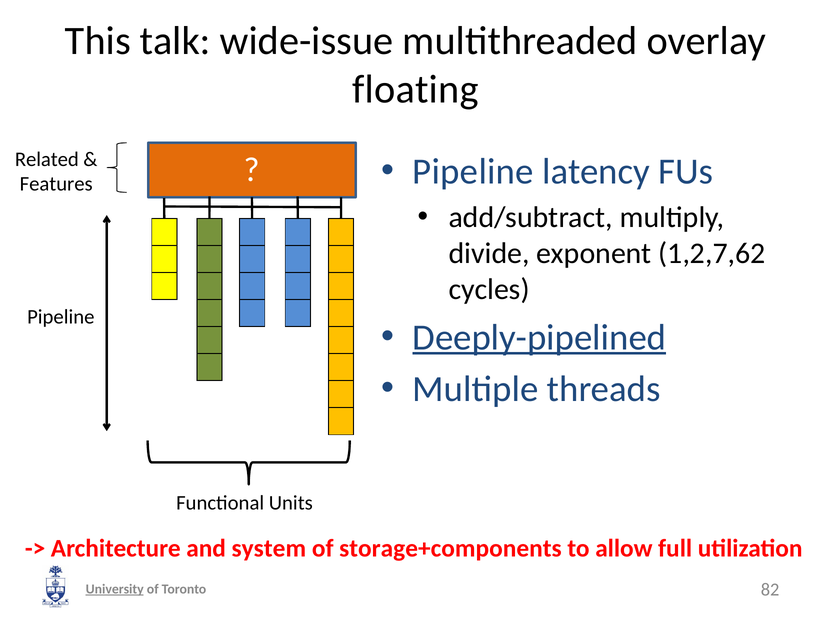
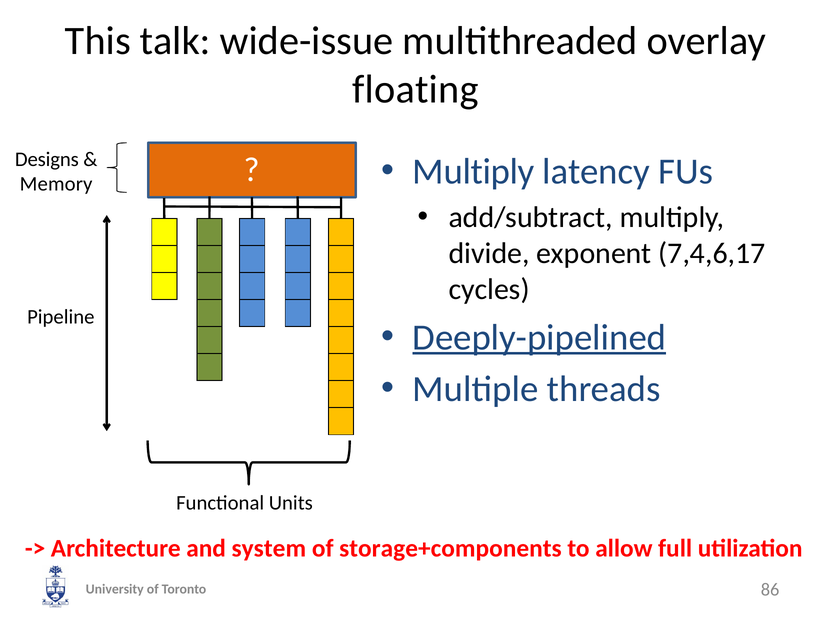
Related: Related -> Designs
Pipeline at (473, 172): Pipeline -> Multiply
Features: Features -> Memory
1,2,7,62: 1,2,7,62 -> 7,4,6,17
University underline: present -> none
82: 82 -> 86
